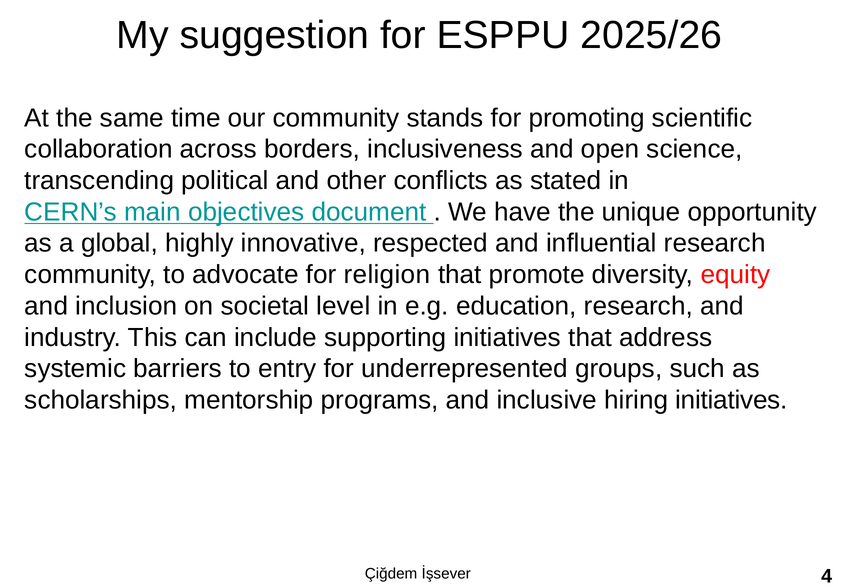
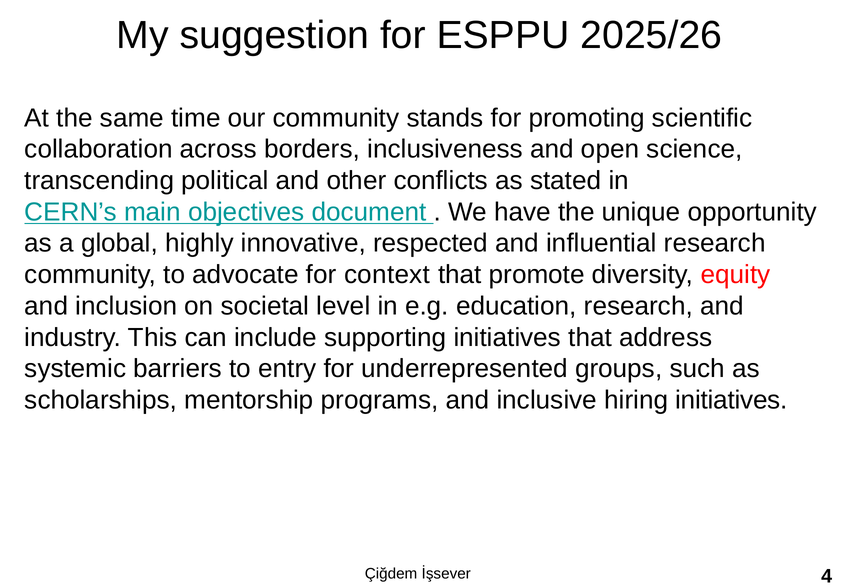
religion: religion -> context
